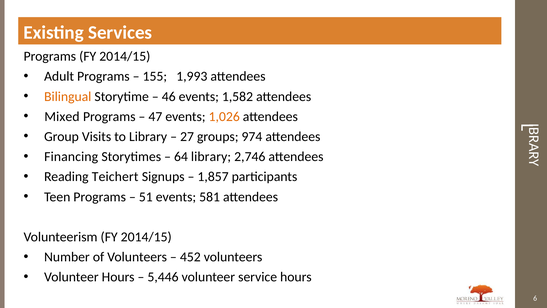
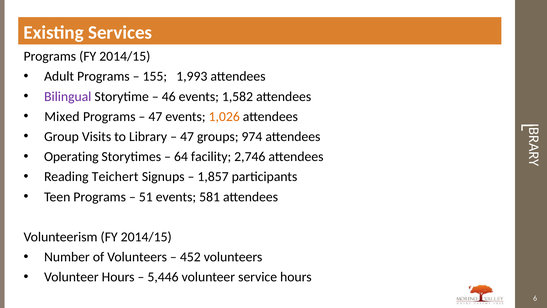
Bilingual colour: orange -> purple
27 at (187, 137): 27 -> 47
Financing: Financing -> Operating
64 library: library -> facility
